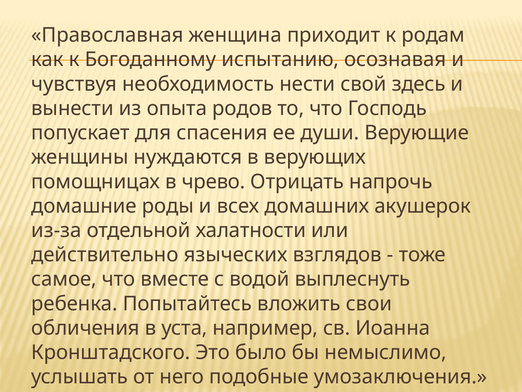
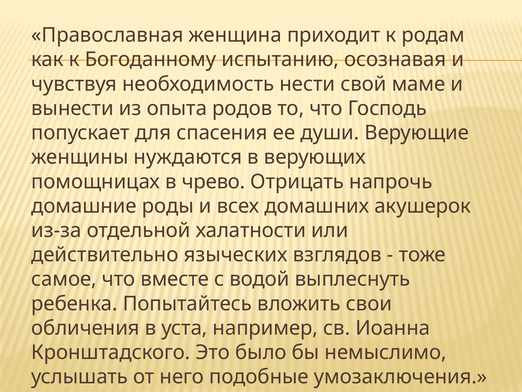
здесь: здесь -> маме
